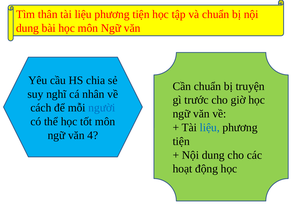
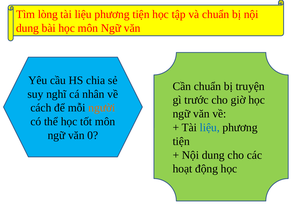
thân: thân -> lòng
người colour: blue -> orange
4: 4 -> 0
